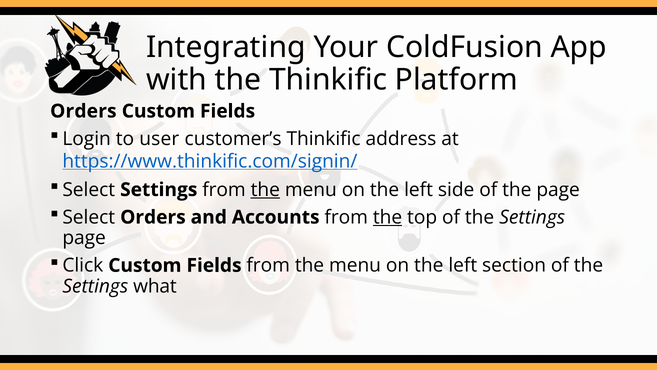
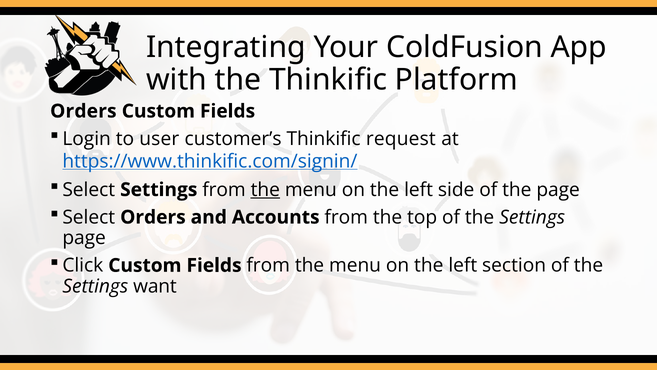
address: address -> request
the at (388, 217) underline: present -> none
what: what -> want
